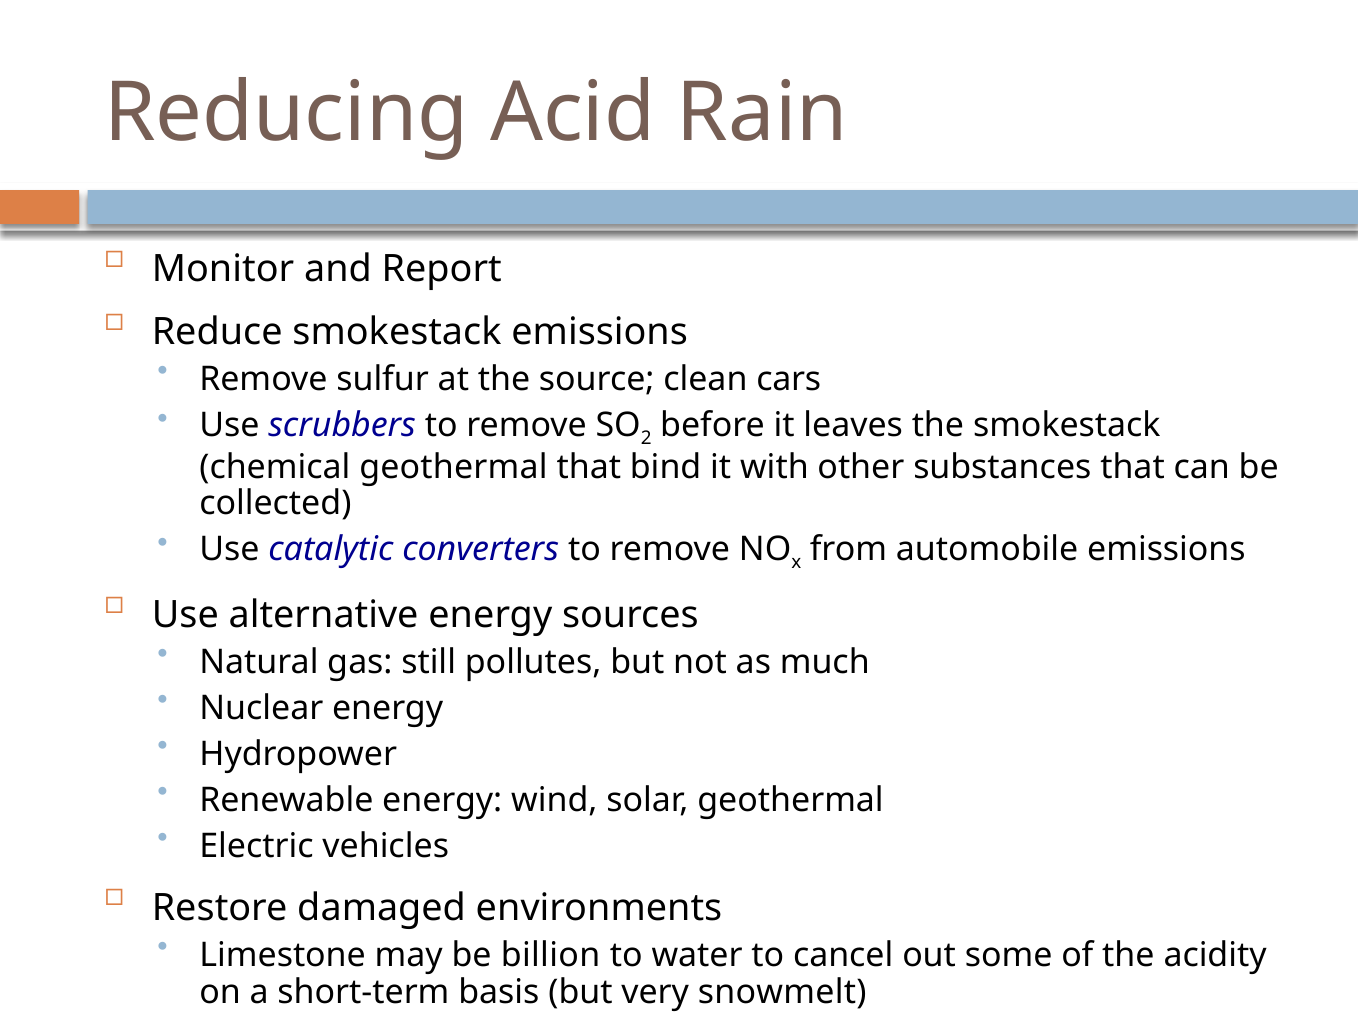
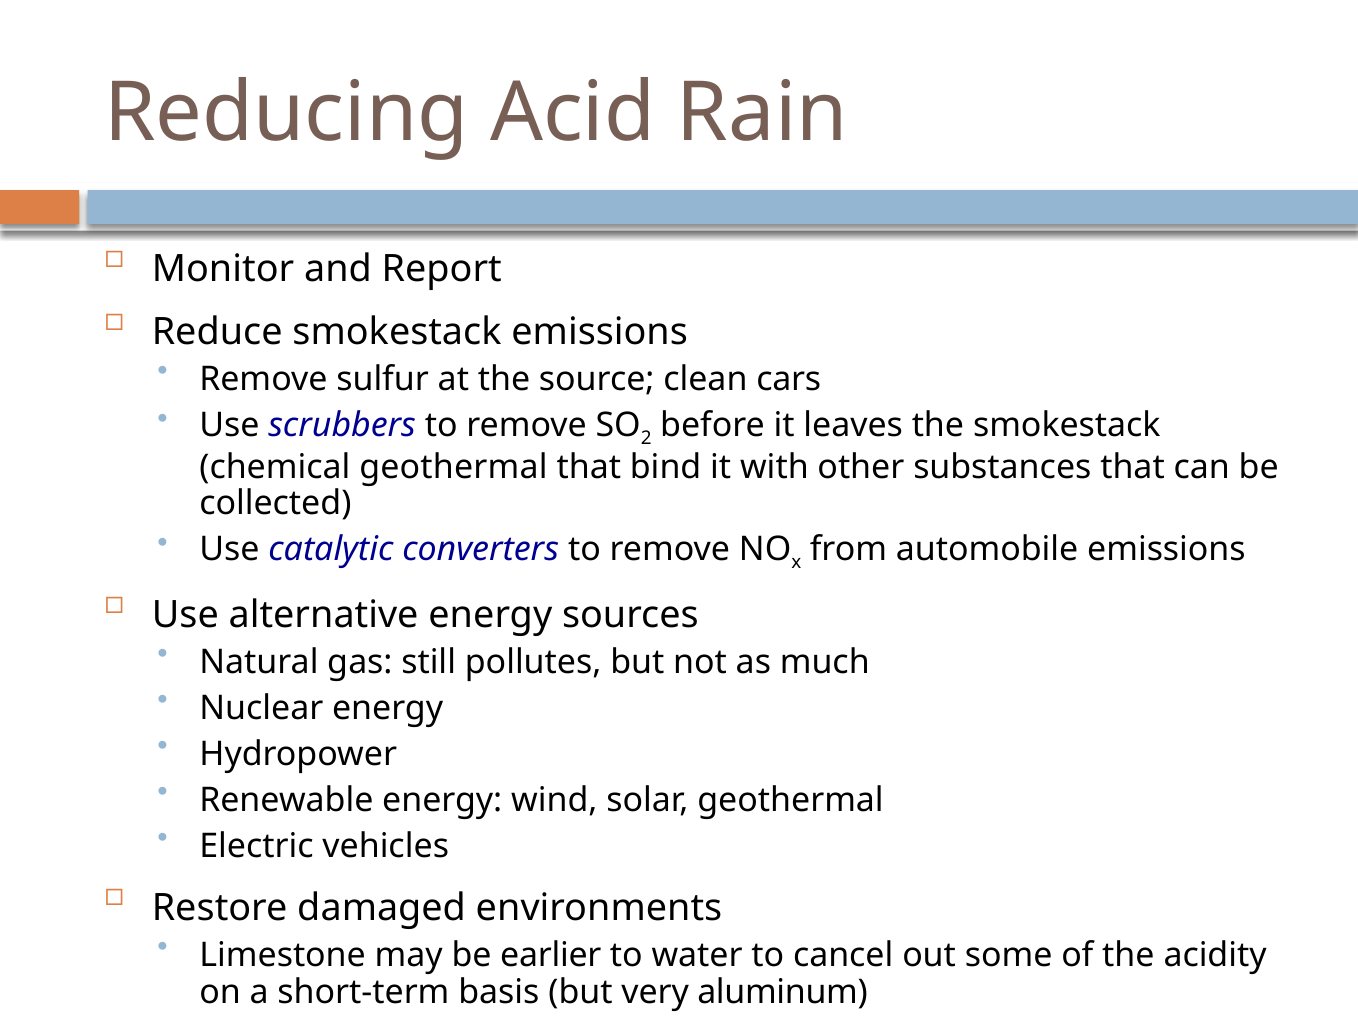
billion: billion -> earlier
snowmelt: snowmelt -> aluminum
